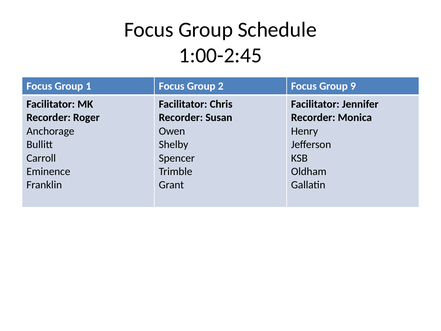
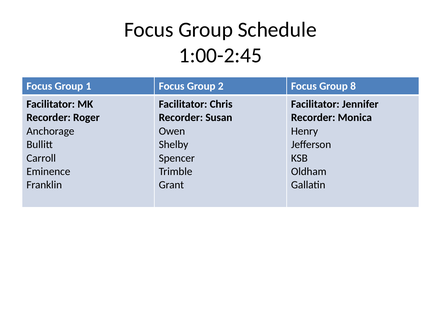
9: 9 -> 8
